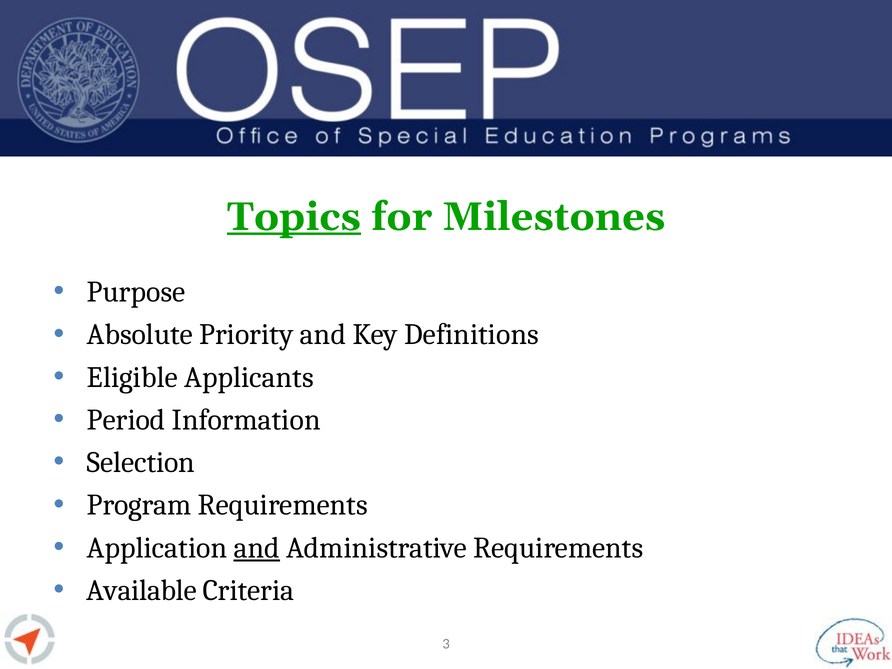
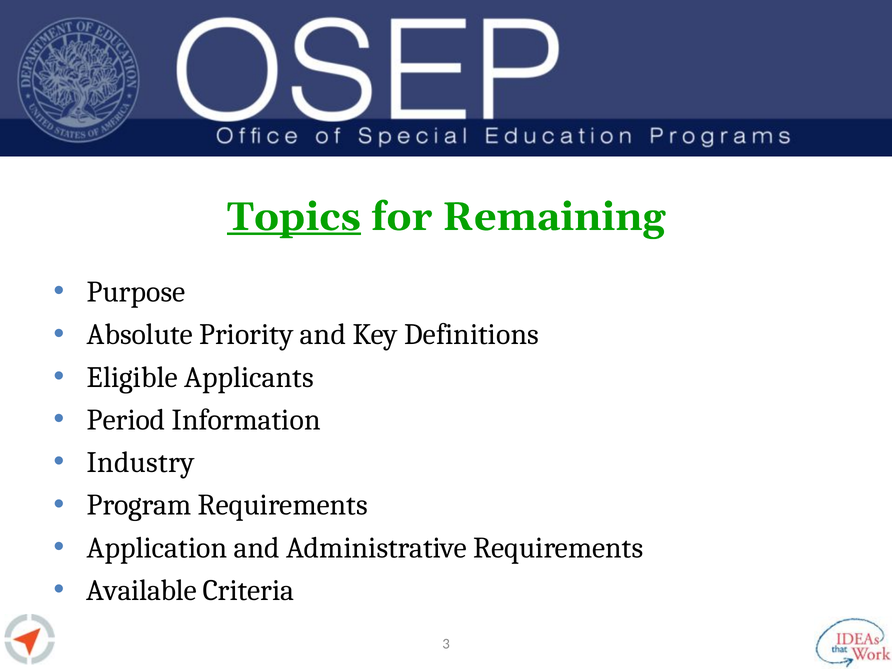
Milestones: Milestones -> Remaining
Selection: Selection -> Industry
and at (257, 548) underline: present -> none
